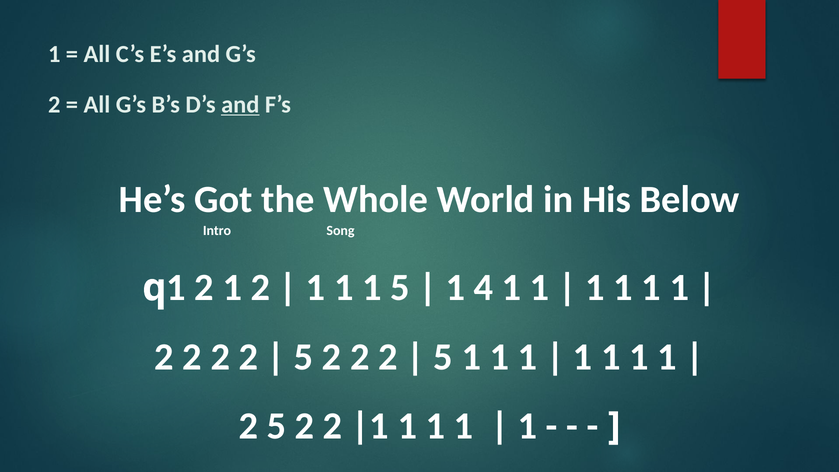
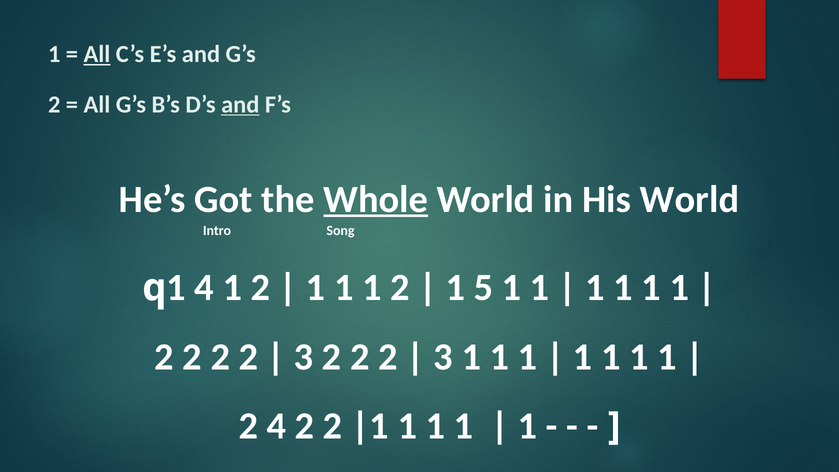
All at (97, 54) underline: none -> present
Whole underline: none -> present
His Below: Below -> World
2 at (204, 288): 2 -> 4
1 1 5: 5 -> 2
4: 4 -> 5
5 at (304, 357): 5 -> 3
5 at (443, 357): 5 -> 3
2 5: 5 -> 4
